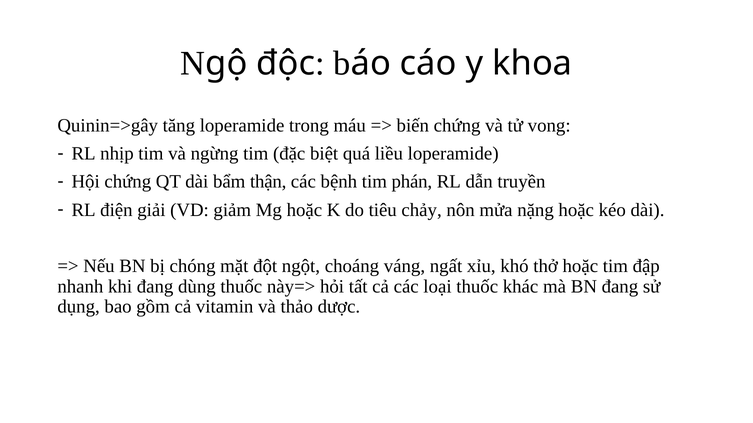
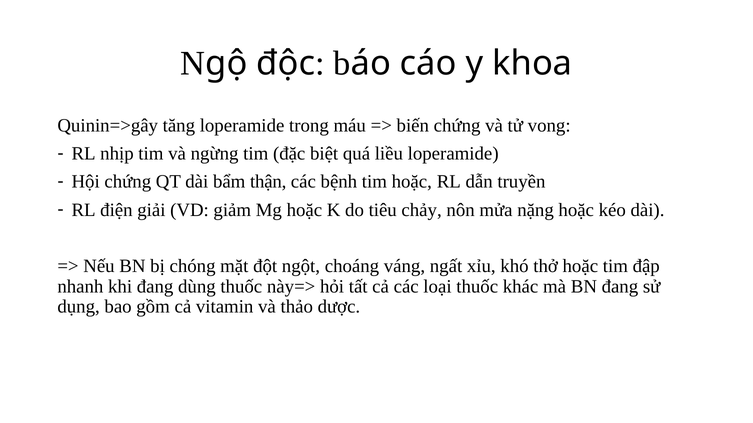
tim phán: phán -> hoặc
